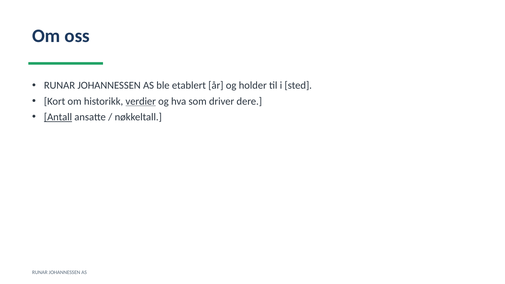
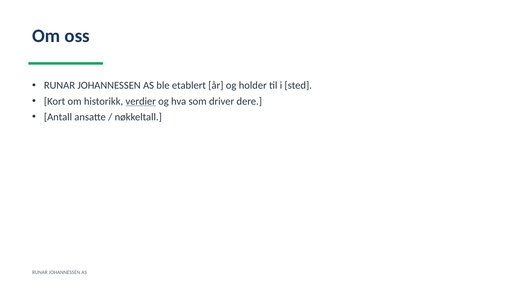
Antall underline: present -> none
